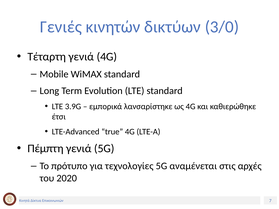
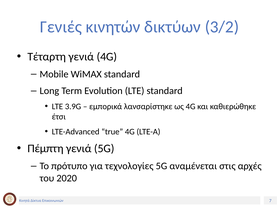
3/0: 3/0 -> 3/2
